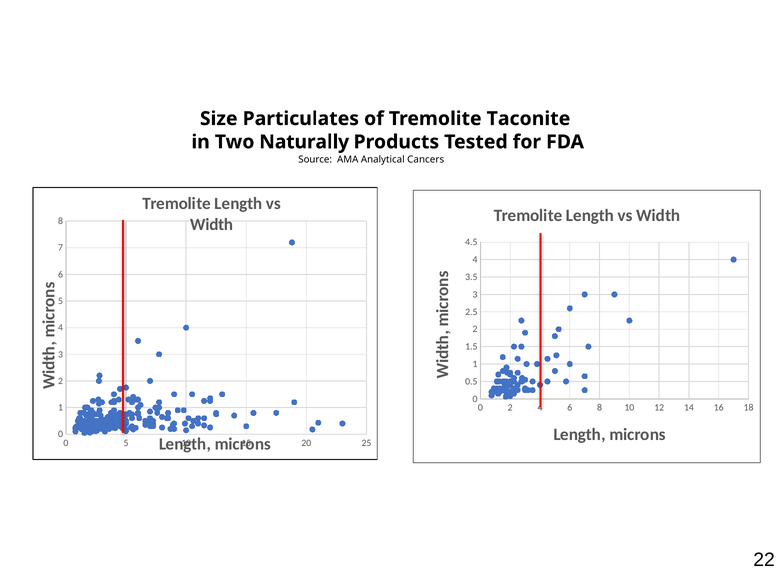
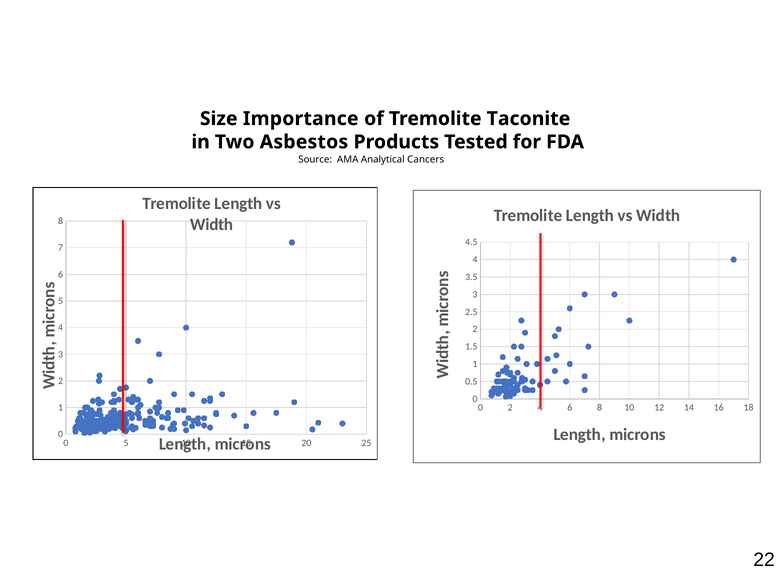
Particulates: Particulates -> Importance
Naturally: Naturally -> Asbestos
